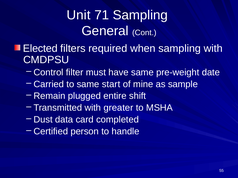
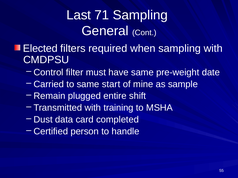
Unit: Unit -> Last
greater: greater -> training
